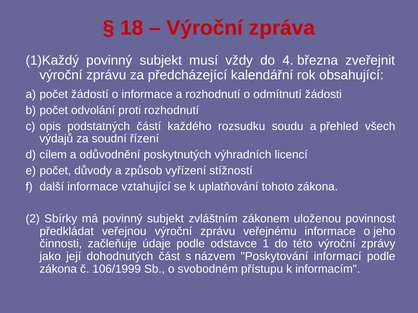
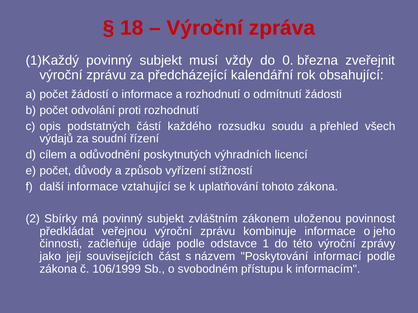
4: 4 -> 0
veřejnému: veřejnému -> kombinuje
dohodnutých: dohodnutých -> souvisejících
